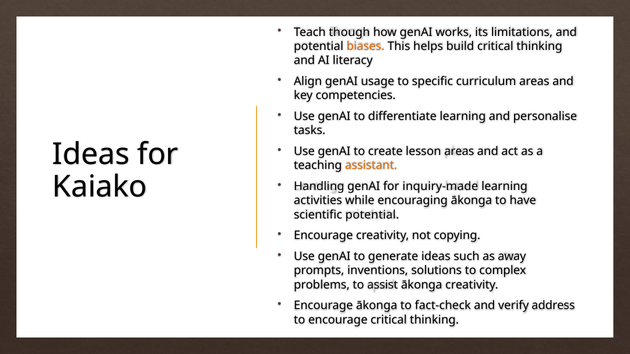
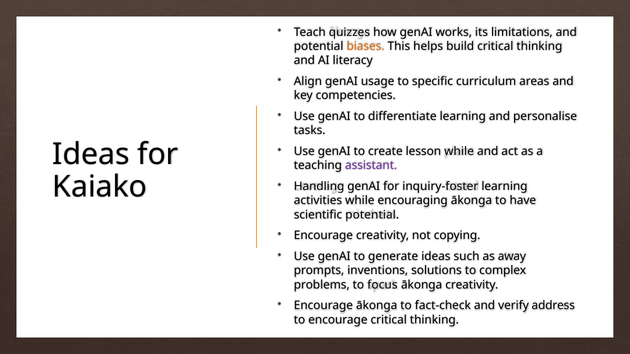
though: though -> quizzes
lesson areas: areas -> while
assistant colour: orange -> purple
inquiry-made: inquiry-made -> inquiry-foster
assist: assist -> focus
